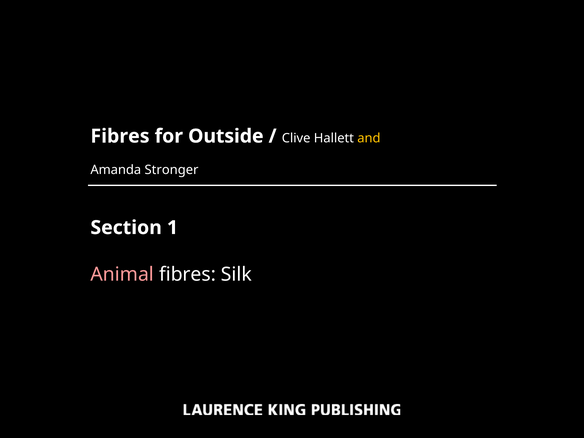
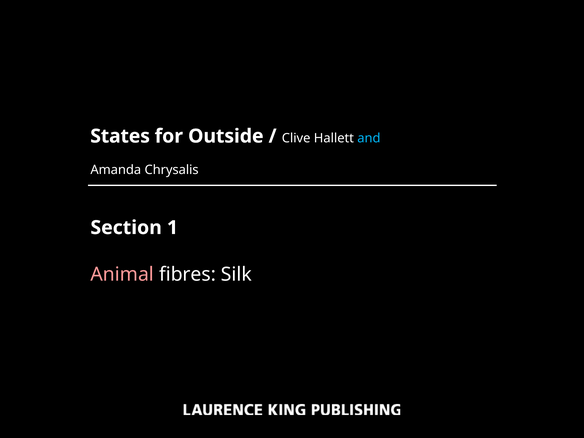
Fibres at (120, 136): Fibres -> States
and colour: yellow -> light blue
Stronger: Stronger -> Chrysalis
